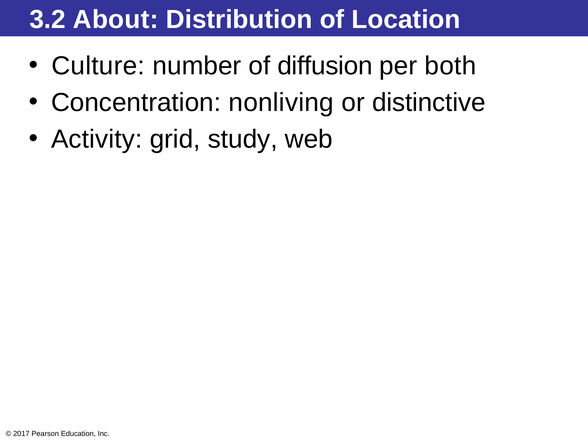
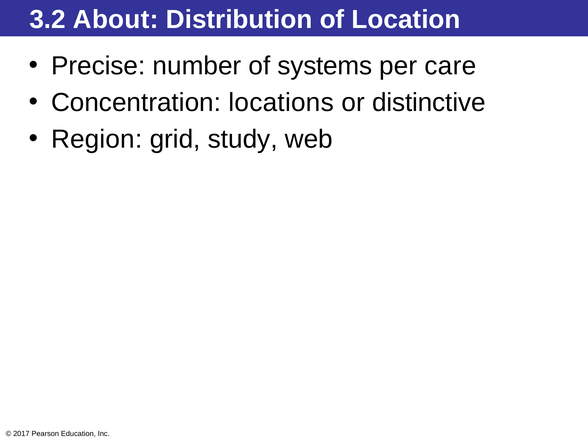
Culture: Culture -> Precise
diffusion: diffusion -> systems
both: both -> care
nonliving: nonliving -> locations
Activity: Activity -> Region
